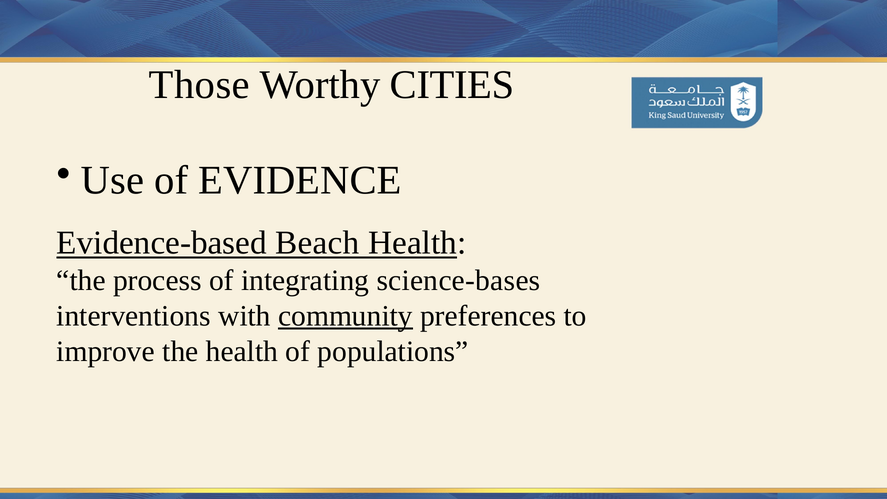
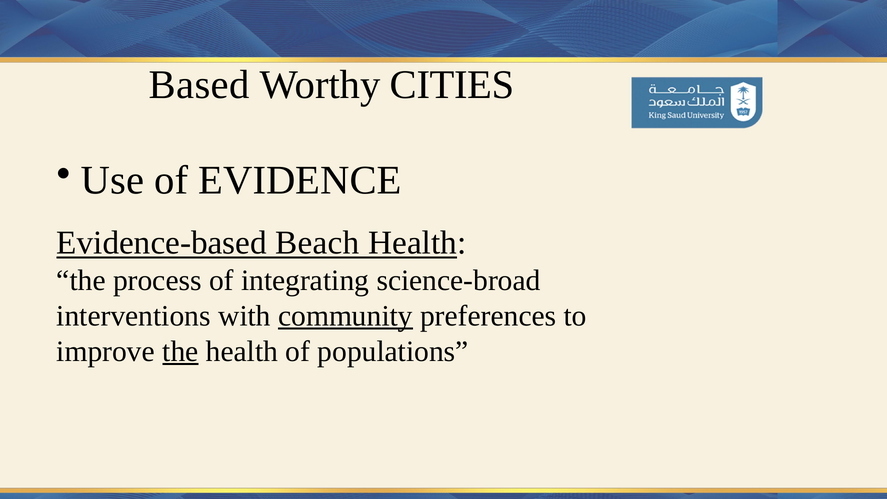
Those: Those -> Based
science-bases: science-bases -> science-broad
the at (180, 351) underline: none -> present
